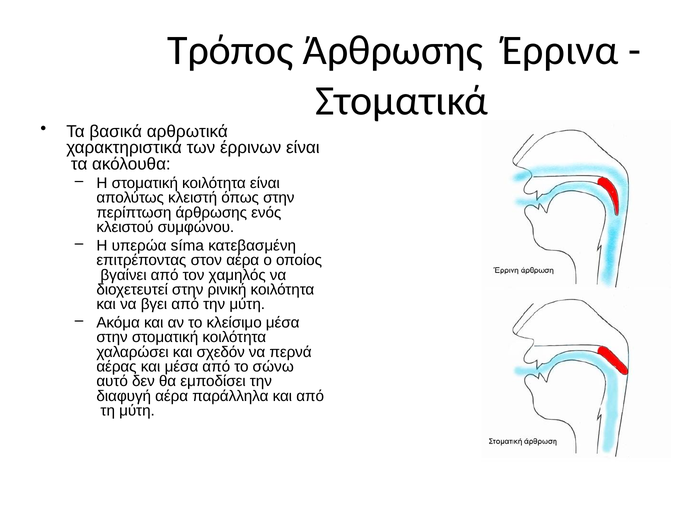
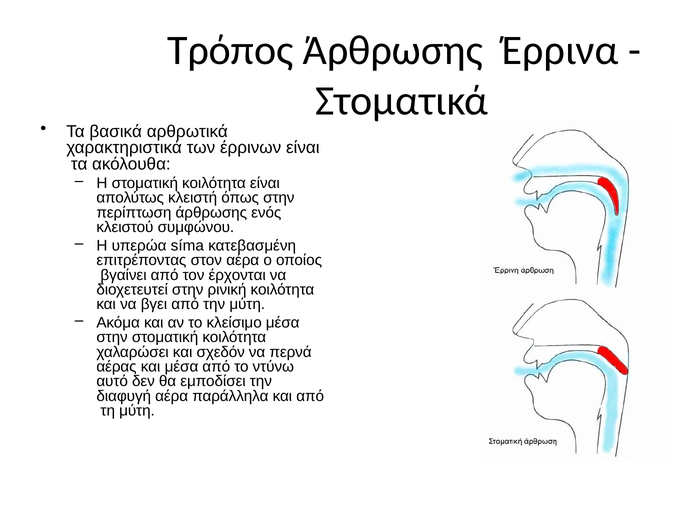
χαμηλός: χαμηλός -> έρχονται
σώνω: σώνω -> ντύνω
